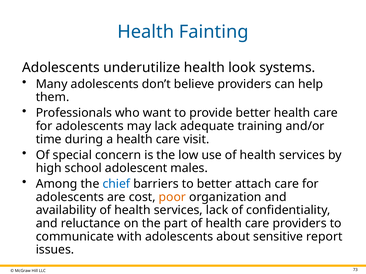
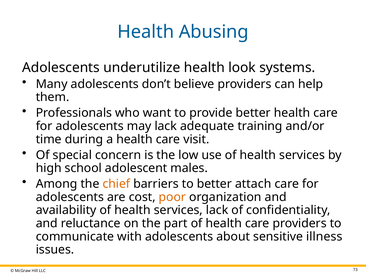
Fainting: Fainting -> Abusing
chief colour: blue -> orange
report: report -> illness
